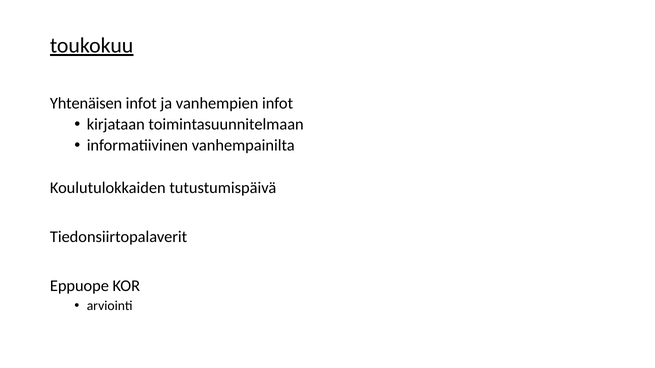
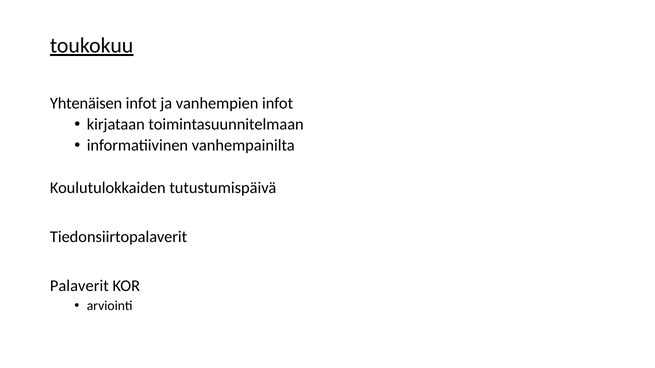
Eppuope: Eppuope -> Palaverit
